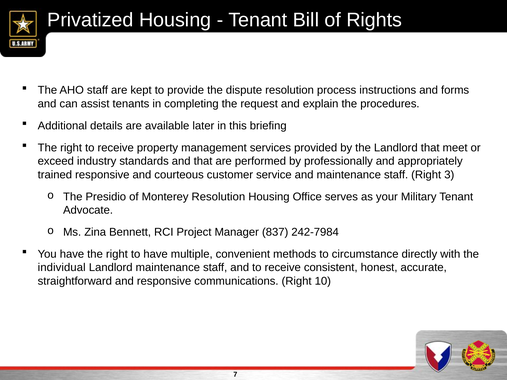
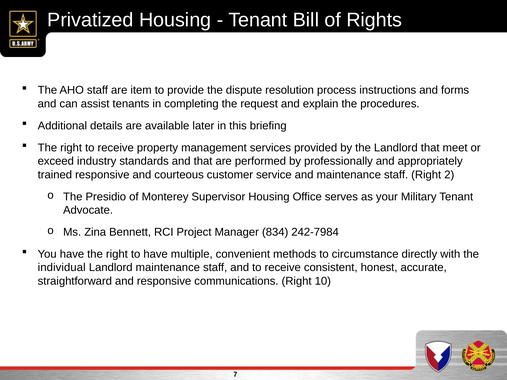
kept: kept -> item
3: 3 -> 2
Monterey Resolution: Resolution -> Supervisor
837: 837 -> 834
